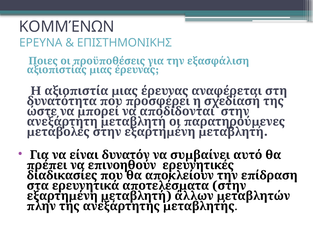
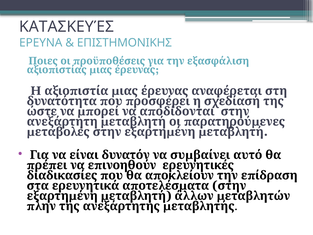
ΚΟΜΜΈΝΩΝ: ΚΟΜΜΈΝΩΝ -> ΚΑΤΑΣΚΕΥΈΣ
